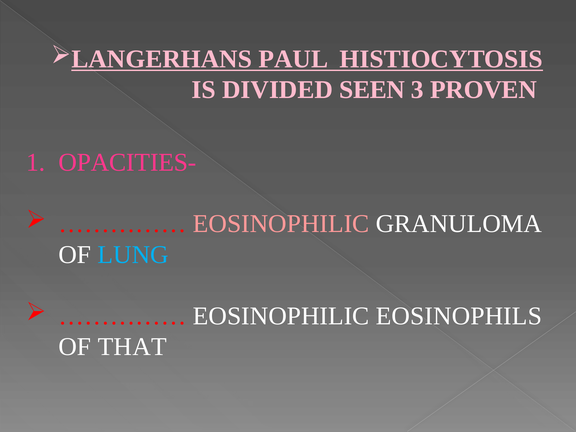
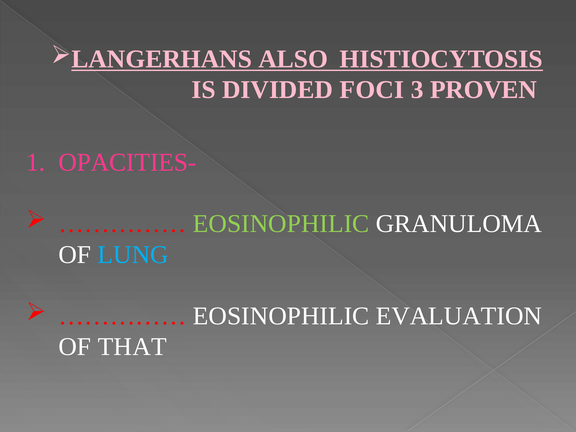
PAUL: PAUL -> ALSO
SEEN: SEEN -> FOCI
EOSINOPHILIC at (281, 224) colour: pink -> light green
EOSINOPHILS: EOSINOPHILS -> EVALUATION
